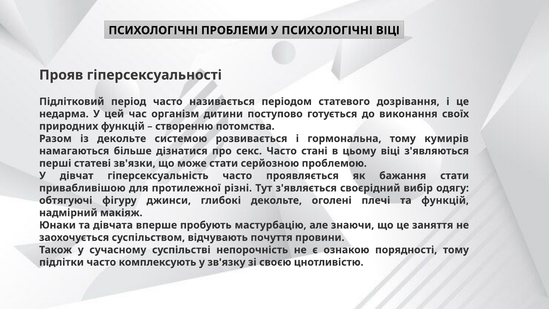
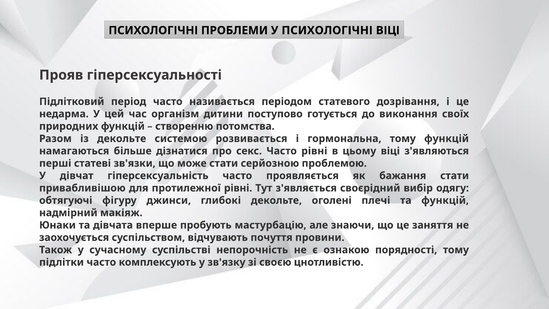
тому кумирів: кумирів -> функцій
Часто стані: стані -> рівні
протилежної різні: різні -> рівні
